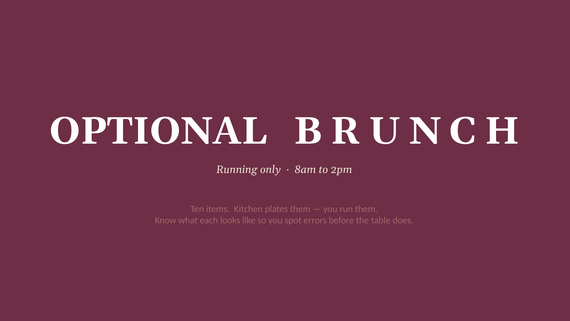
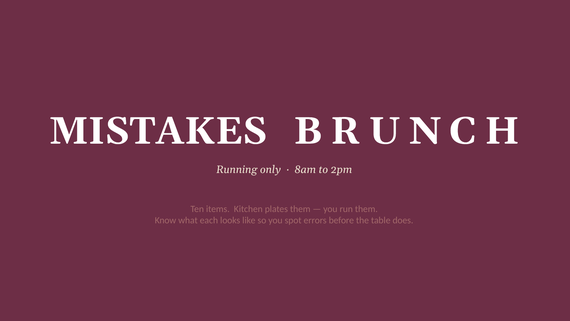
OPTIONAL: OPTIONAL -> MISTAKES
